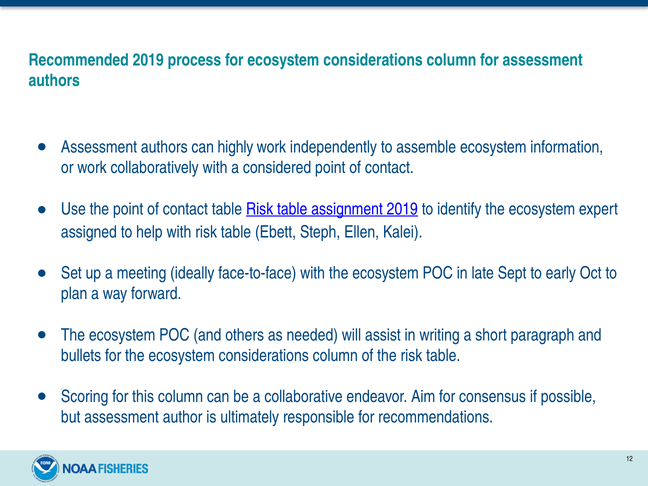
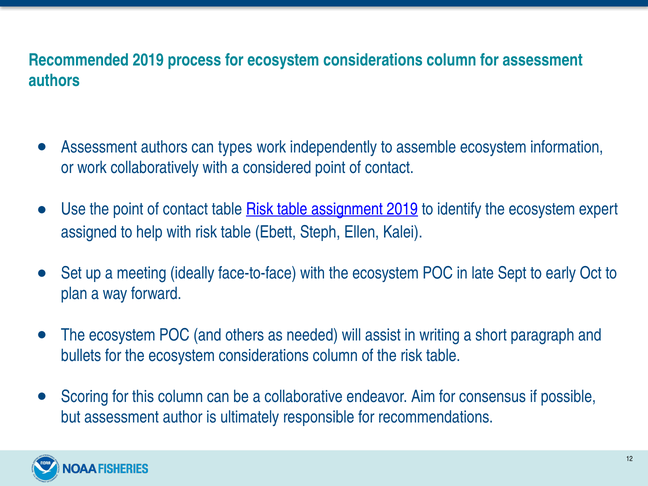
highly: highly -> types
